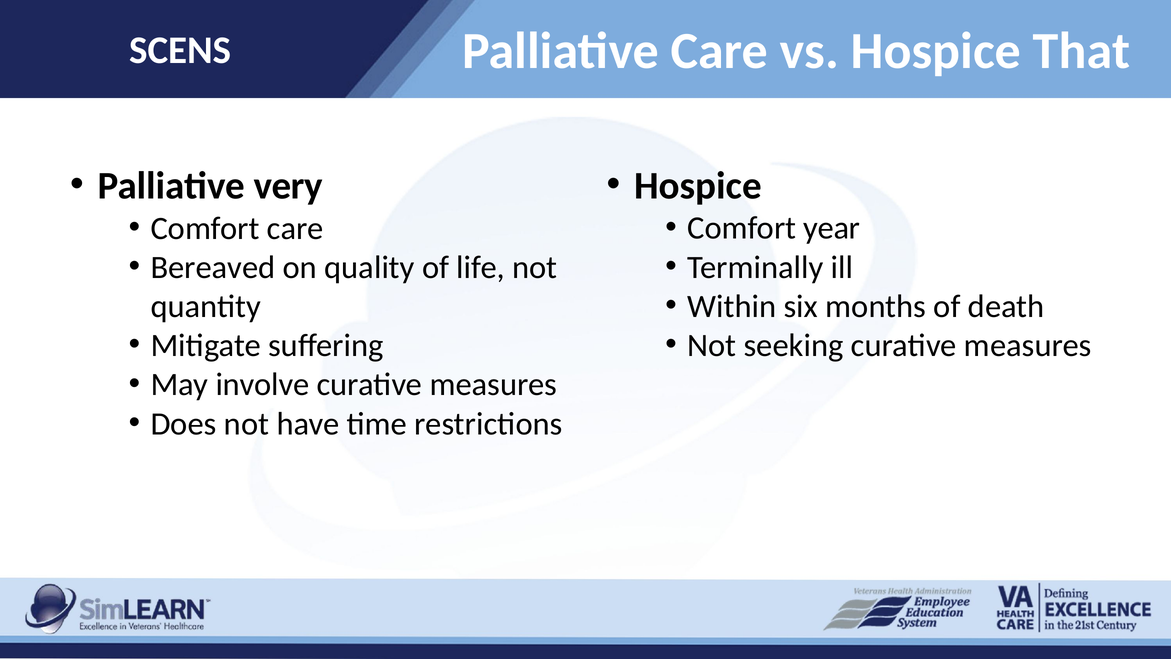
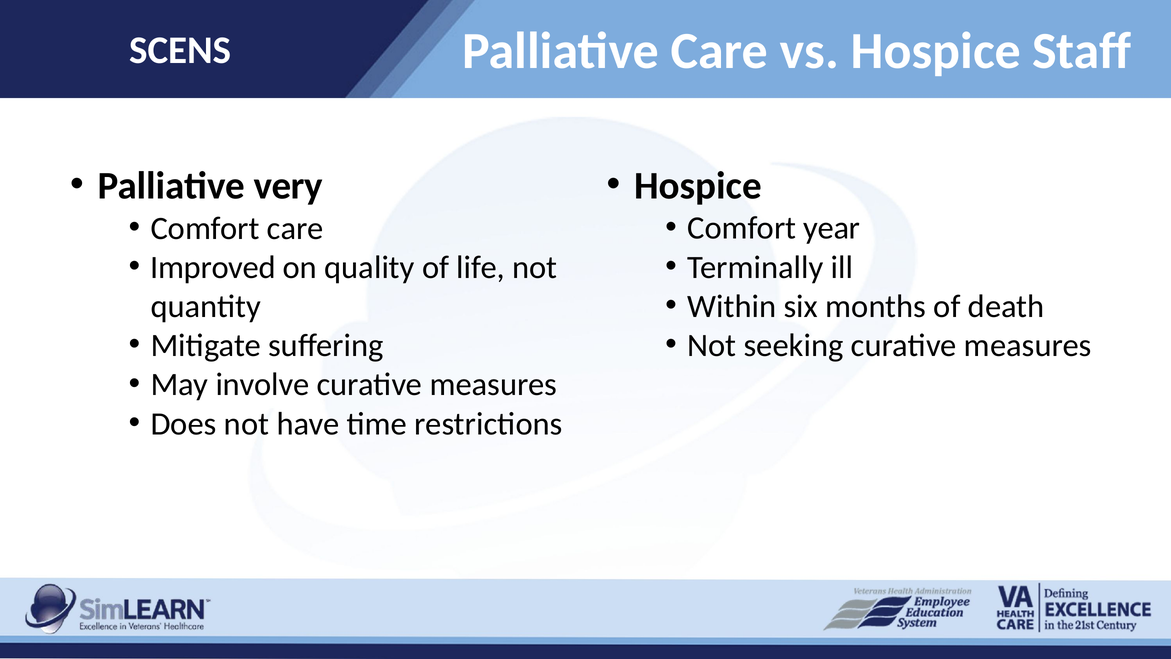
That: That -> Staff
Bereaved: Bereaved -> Improved
